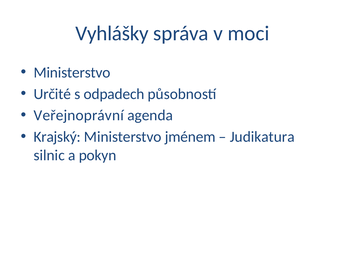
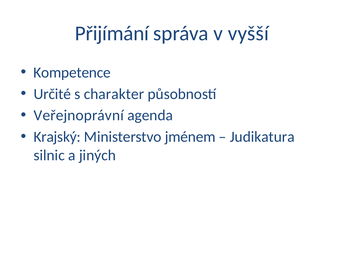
Vyhlášky: Vyhlášky -> Přijímání
moci: moci -> vyšší
Ministerstvo at (72, 72): Ministerstvo -> Kompetence
odpadech: odpadech -> charakter
pokyn: pokyn -> jiných
